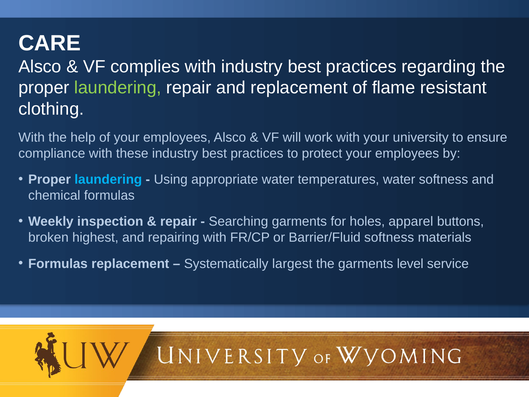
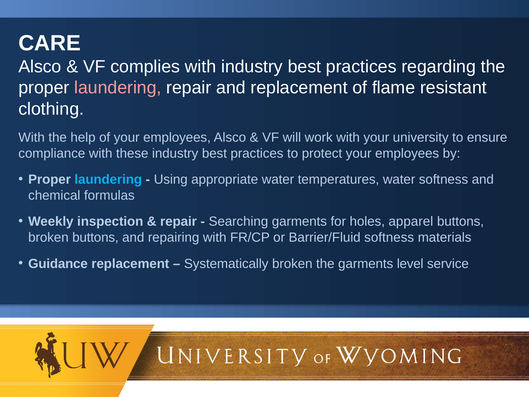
laundering at (118, 88) colour: light green -> pink
broken highest: highest -> buttons
Formulas at (58, 263): Formulas -> Guidance
Systematically largest: largest -> broken
